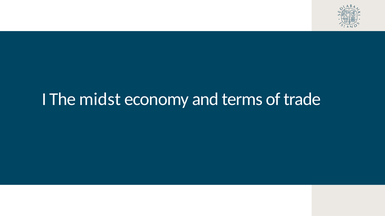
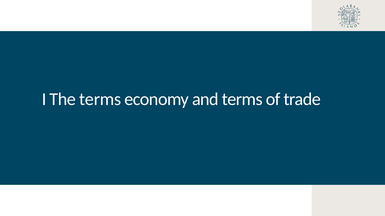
The midst: midst -> terms
